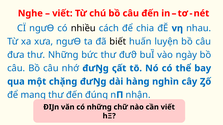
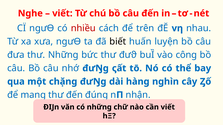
nhiều colour: black -> red
chia: chia -> trên
ngày: ngày -> công
